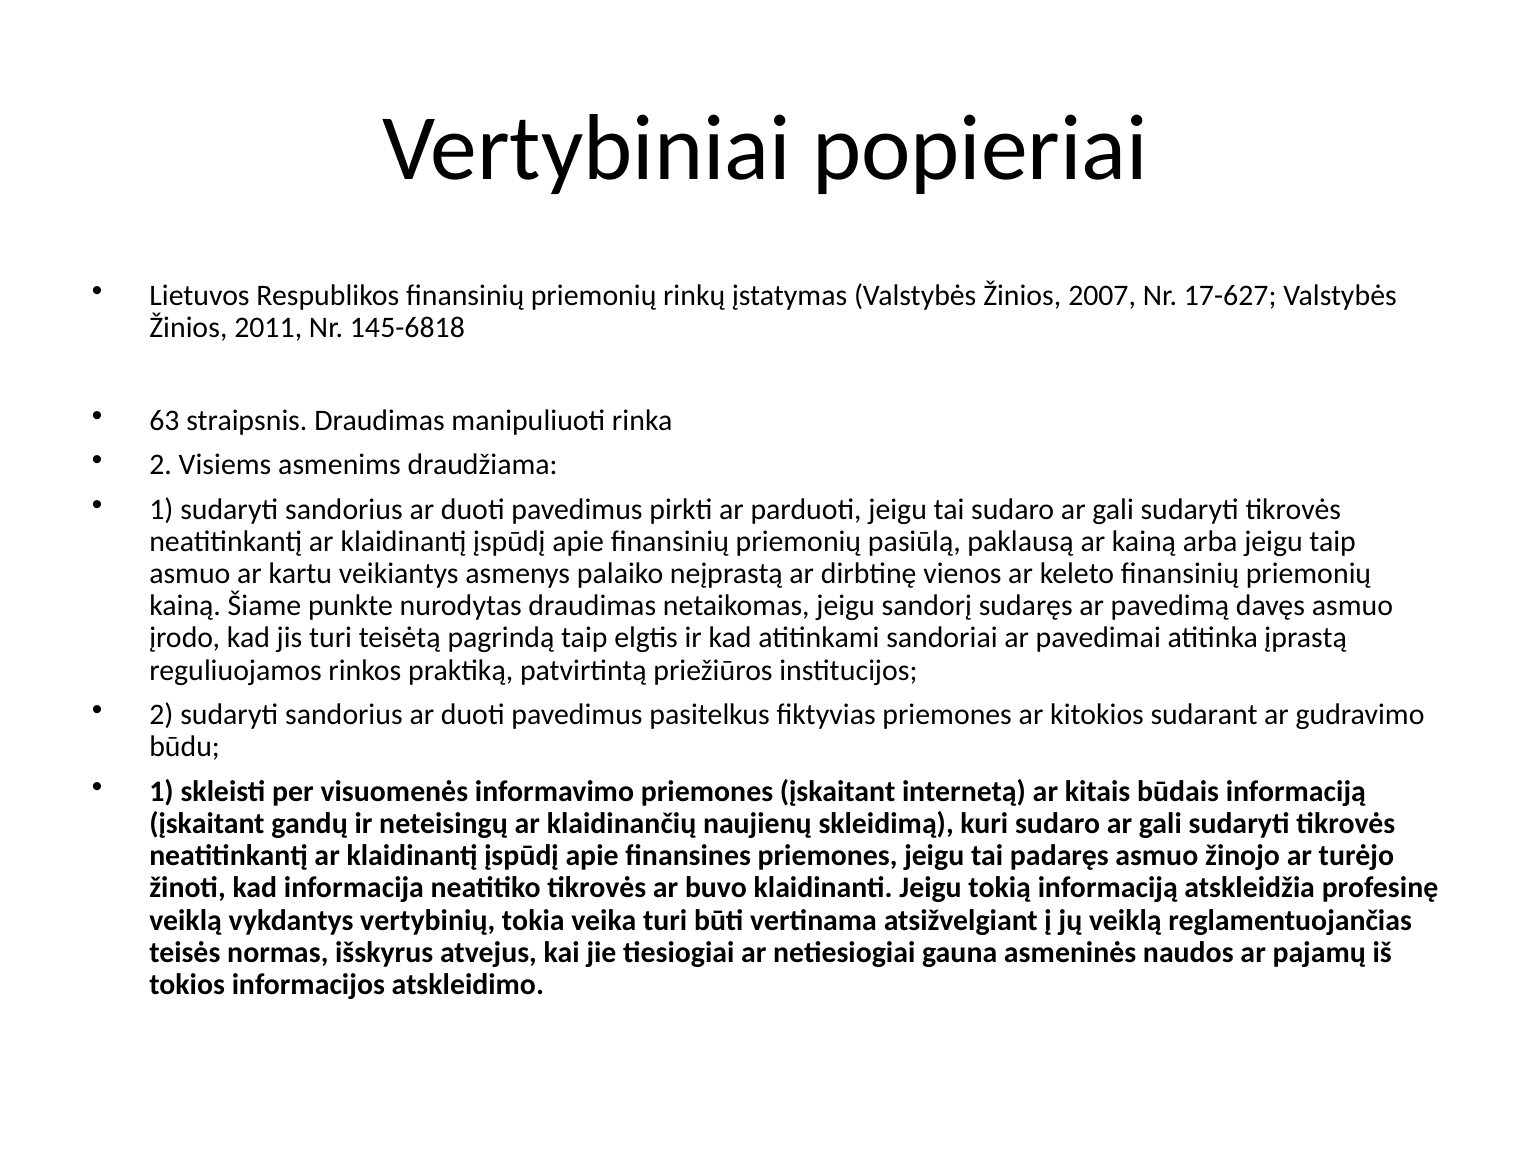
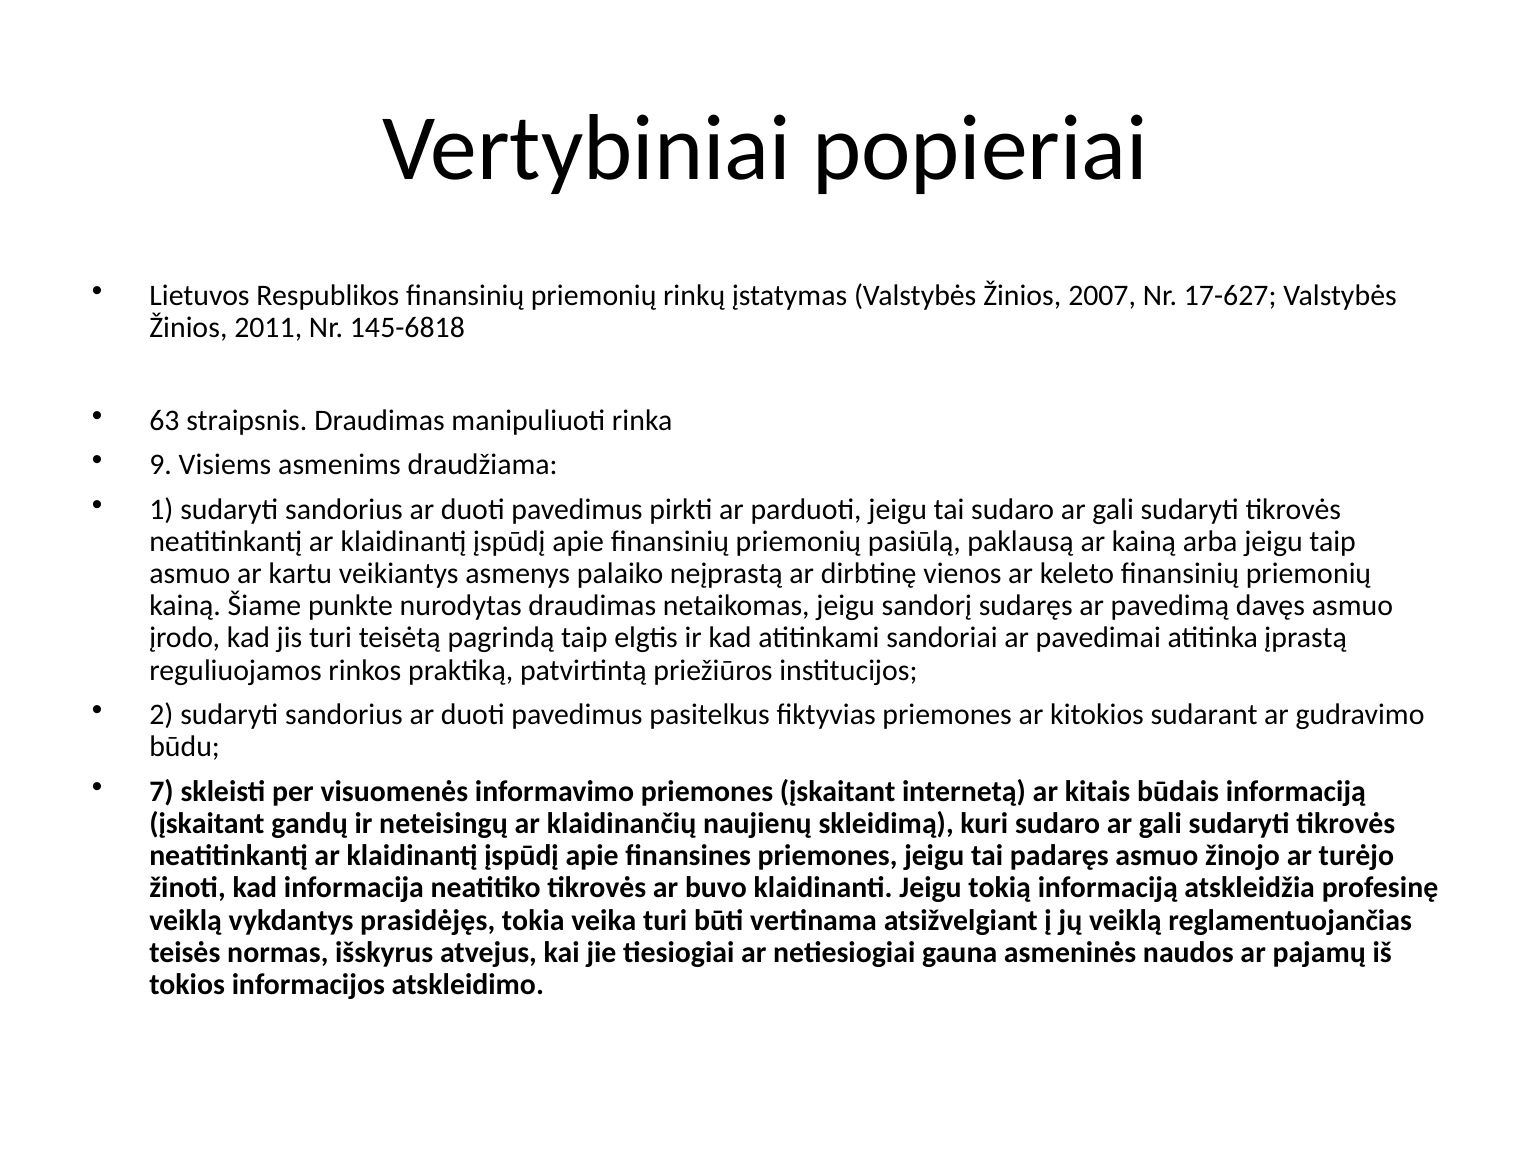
2 at (161, 465): 2 -> 9
1 at (162, 791): 1 -> 7
vertybinių: vertybinių -> prasidėjęs
